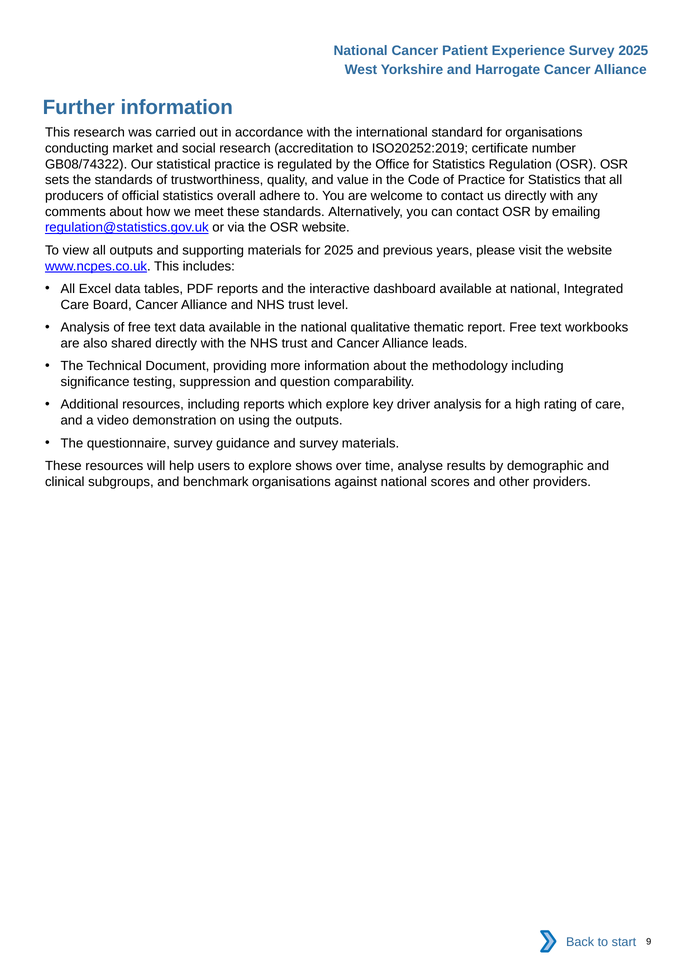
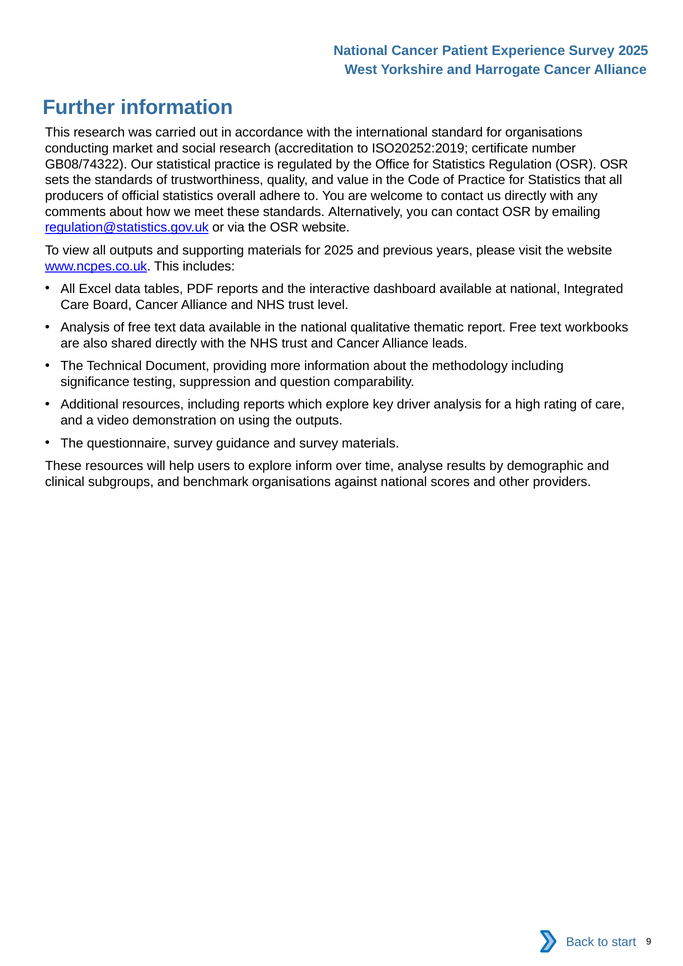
shows: shows -> inform
